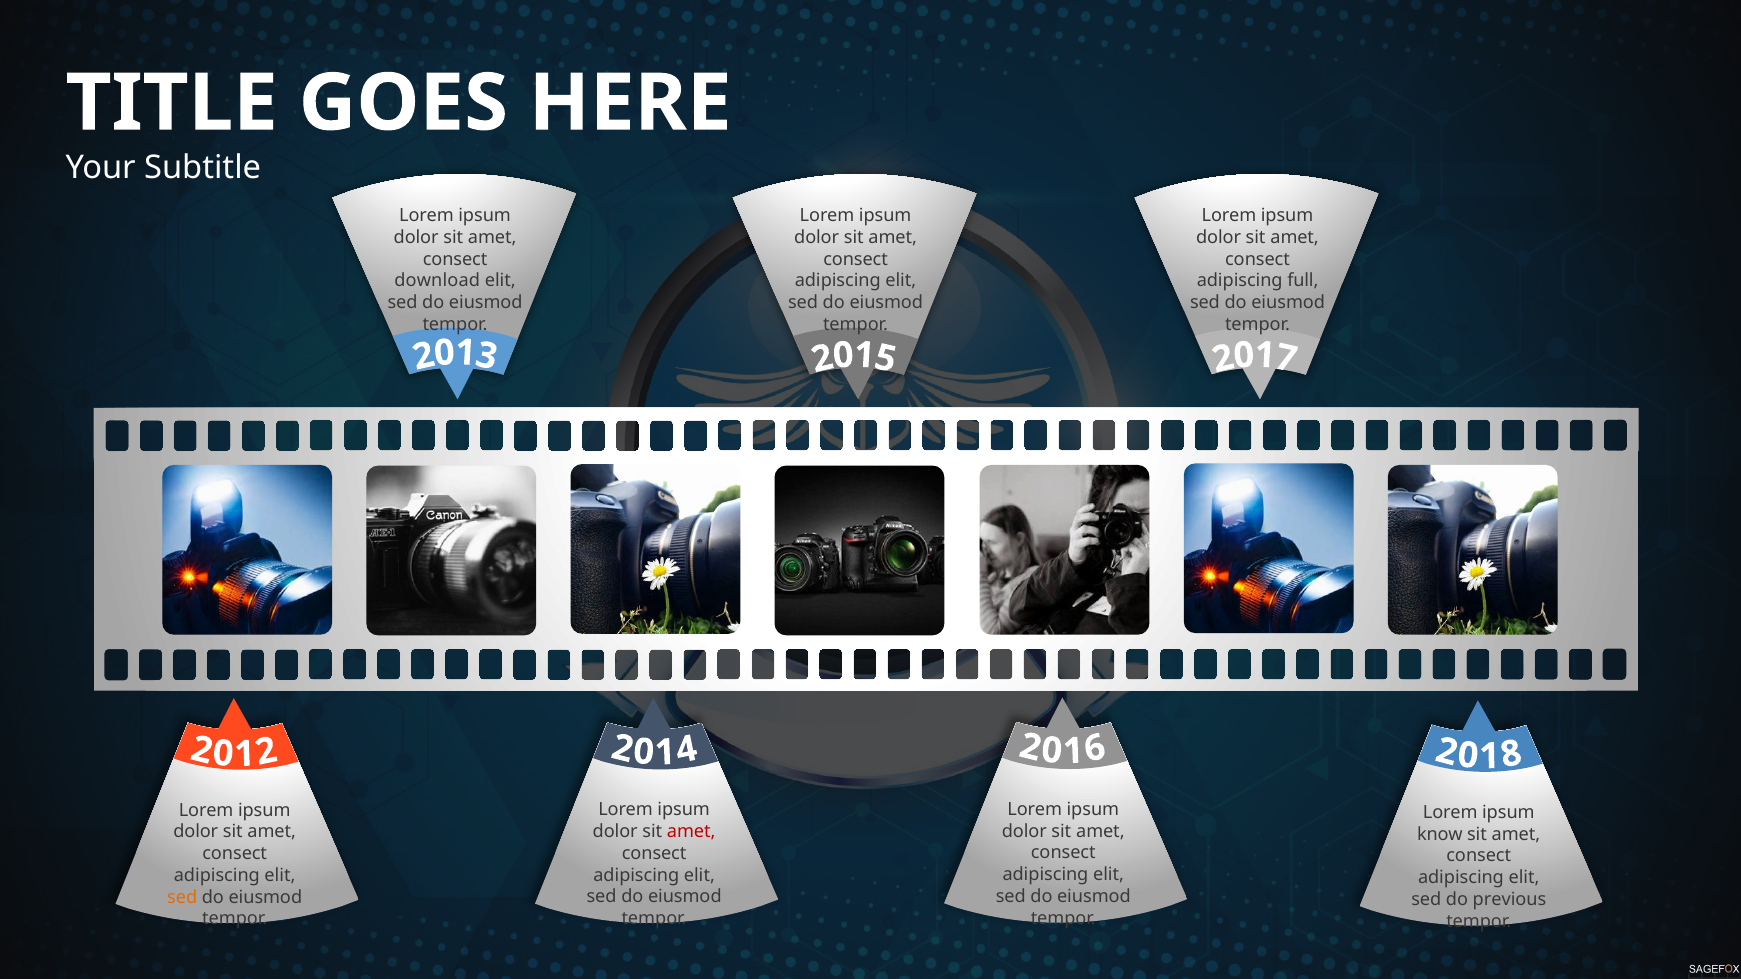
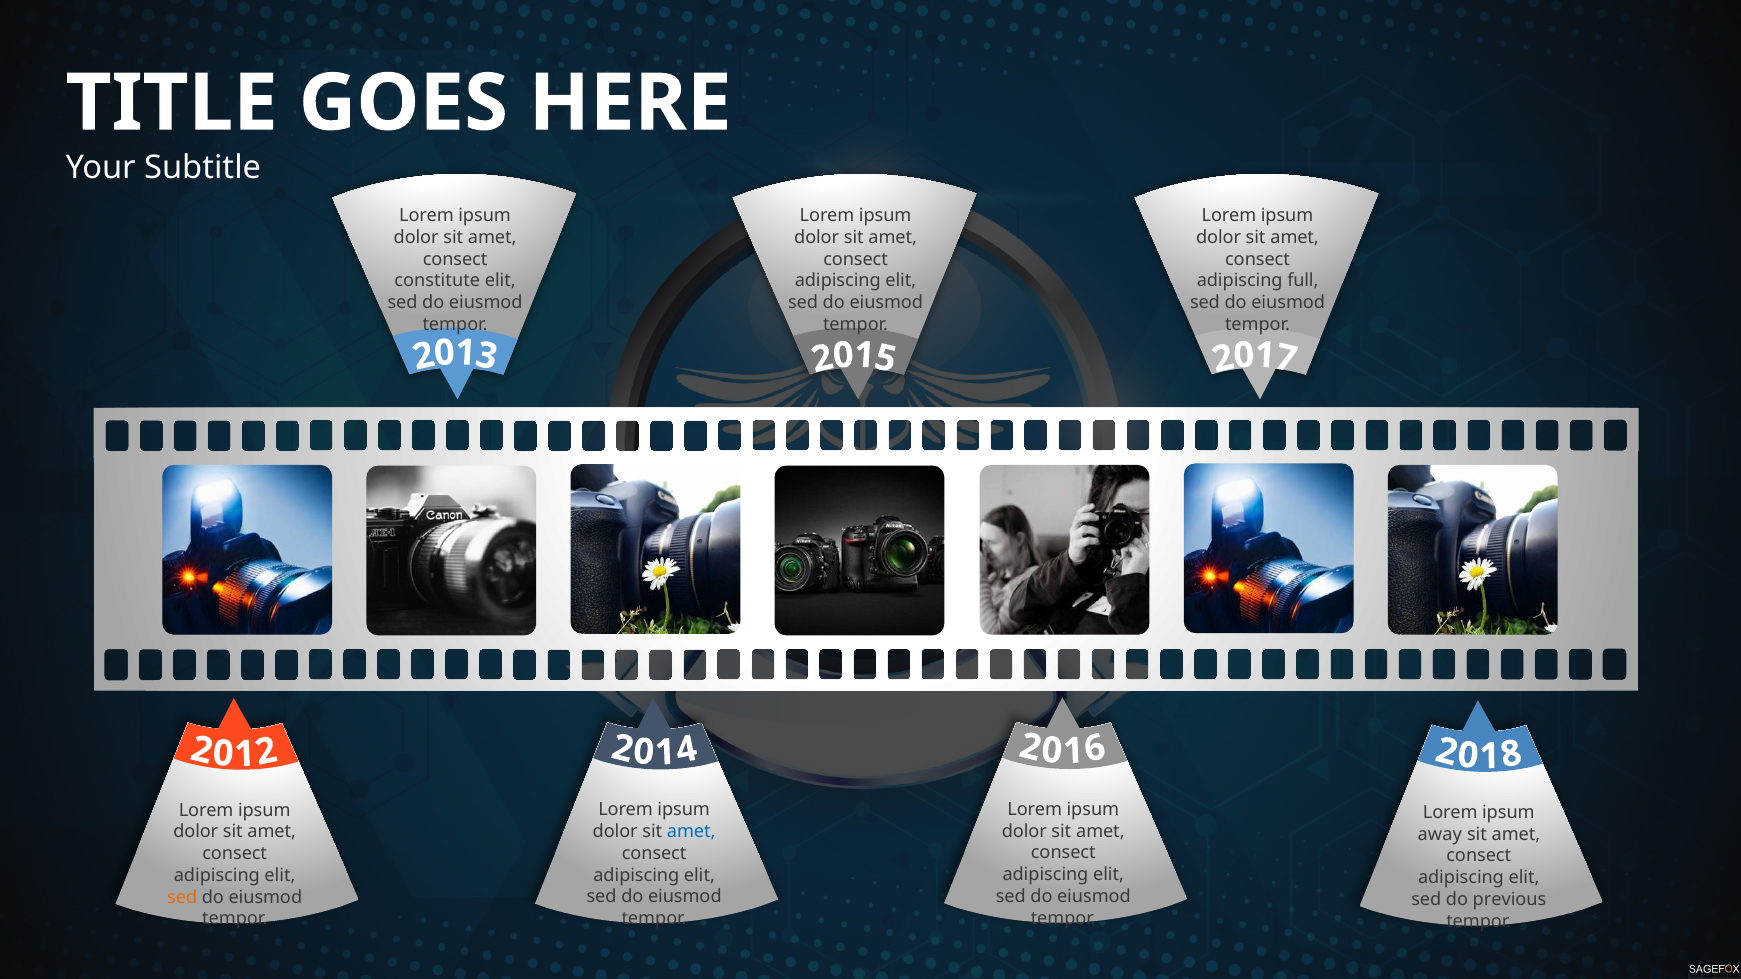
download: download -> constitute
amet at (691, 832) colour: red -> blue
know: know -> away
